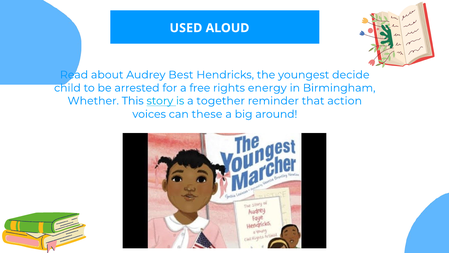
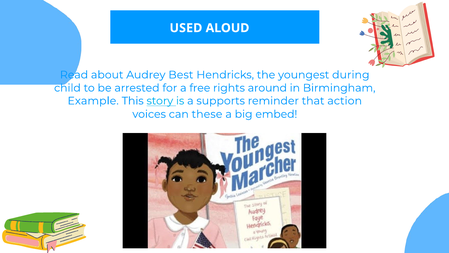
decide: decide -> during
energy: energy -> around
Whether: Whether -> Example
together: together -> supports
around: around -> embed
